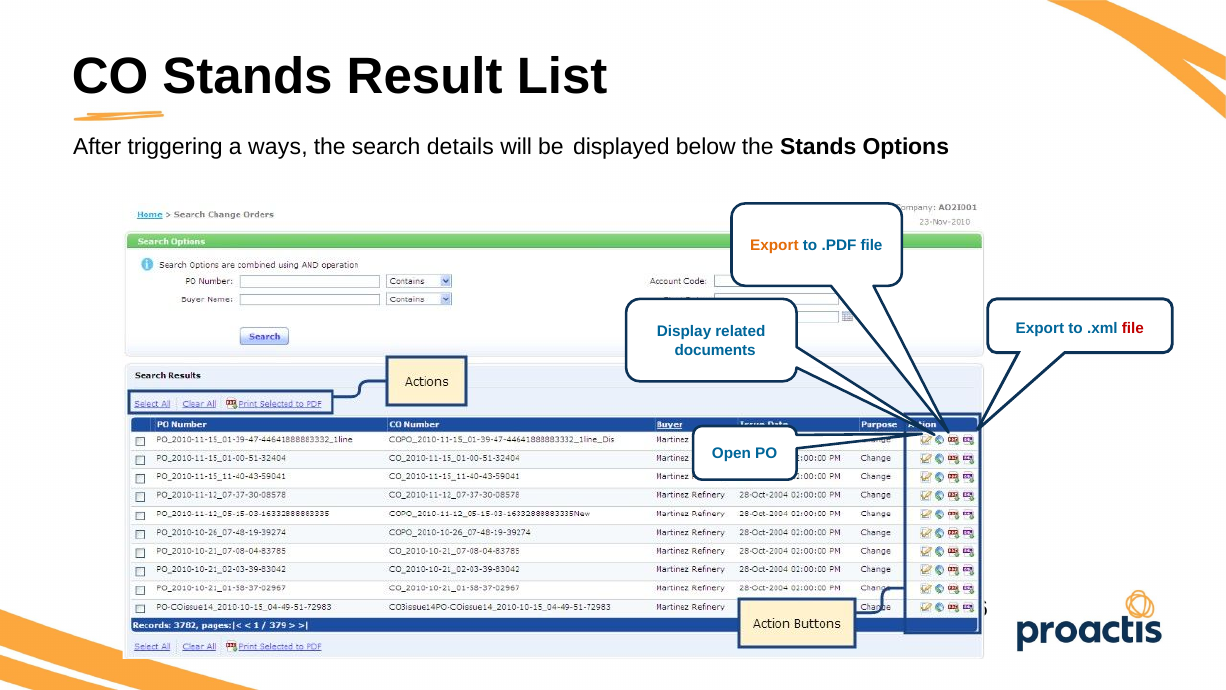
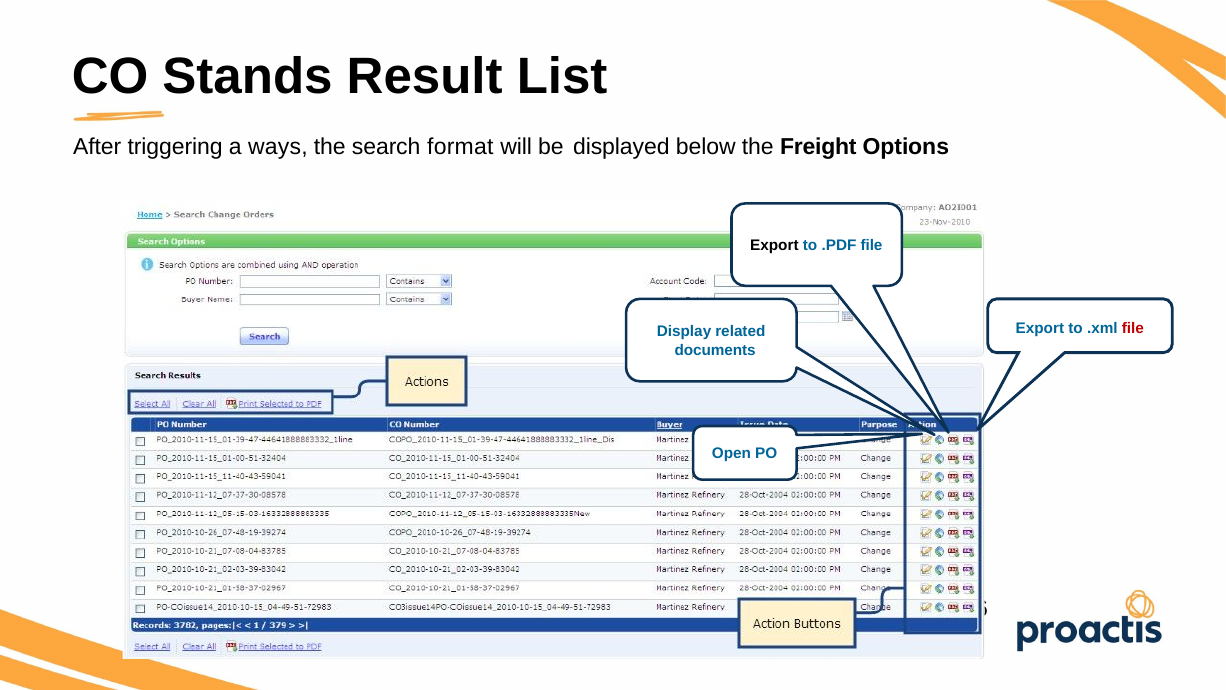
details: details -> format
the Stands: Stands -> Freight
Export at (774, 245) colour: orange -> black
